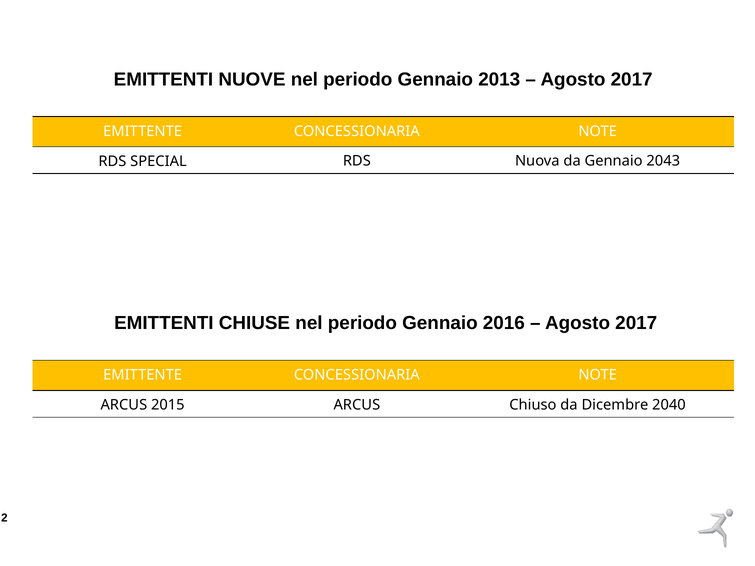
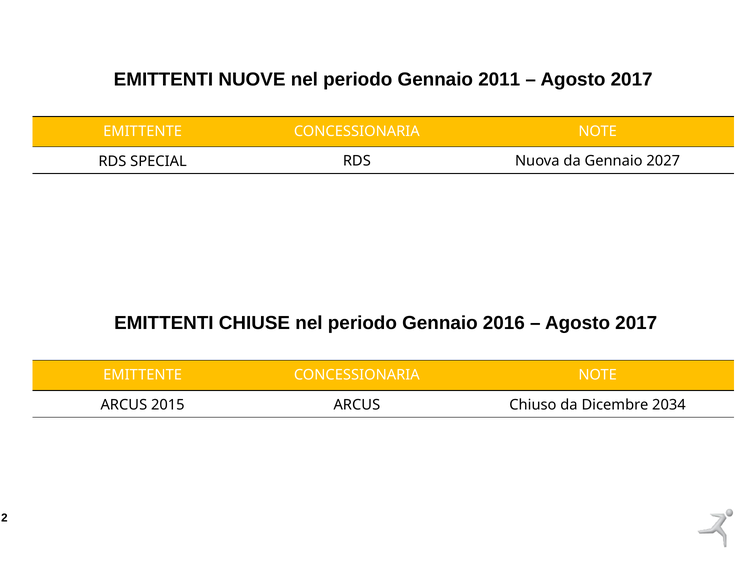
2013: 2013 -> 2011
2043: 2043 -> 2027
2040: 2040 -> 2034
